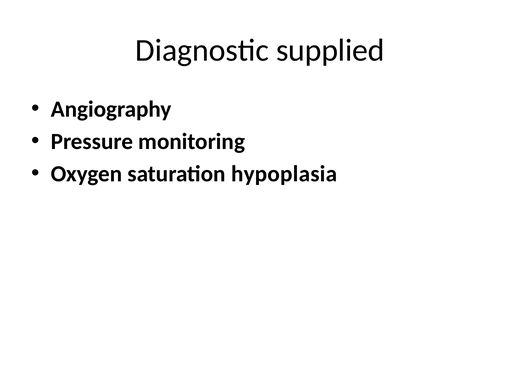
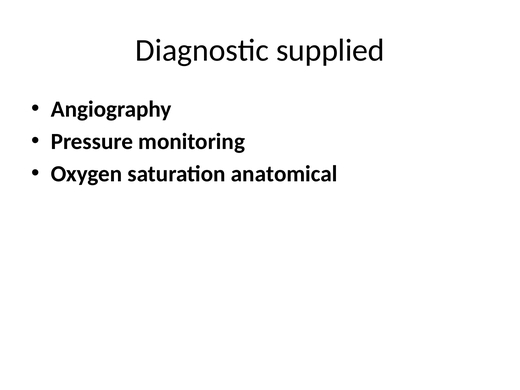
hypoplasia: hypoplasia -> anatomical
